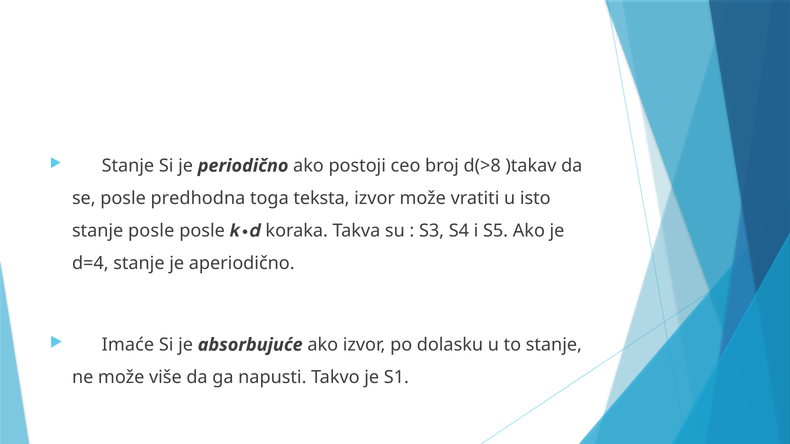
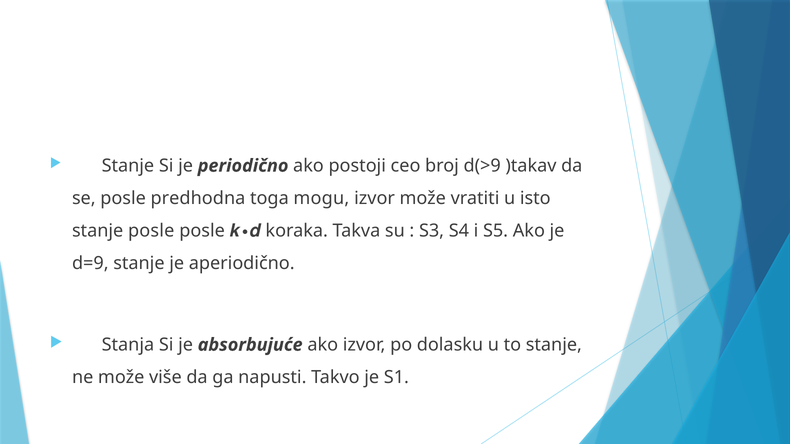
d(>8: d(>8 -> d(>9
teksta: teksta -> mogu
d=4: d=4 -> d=9
Imaće: Imaće -> Stanja
